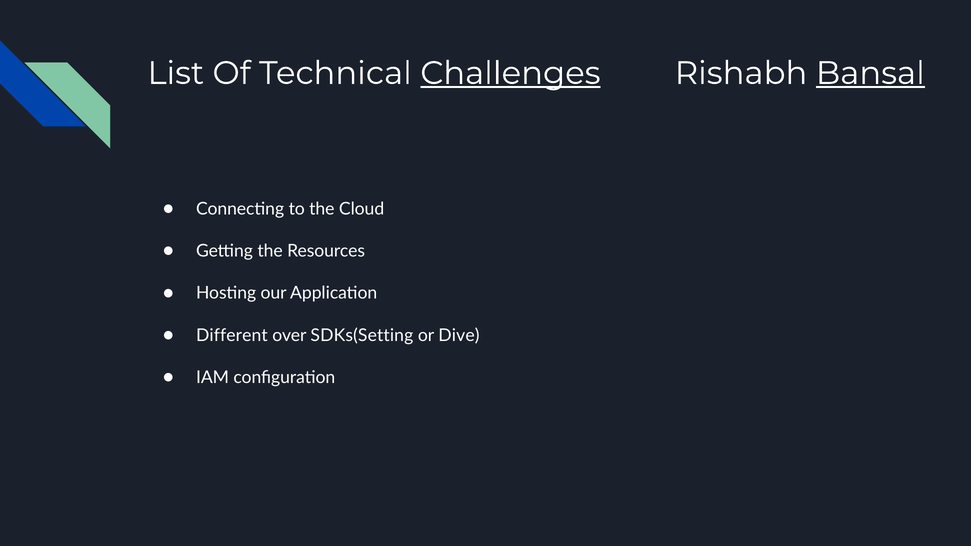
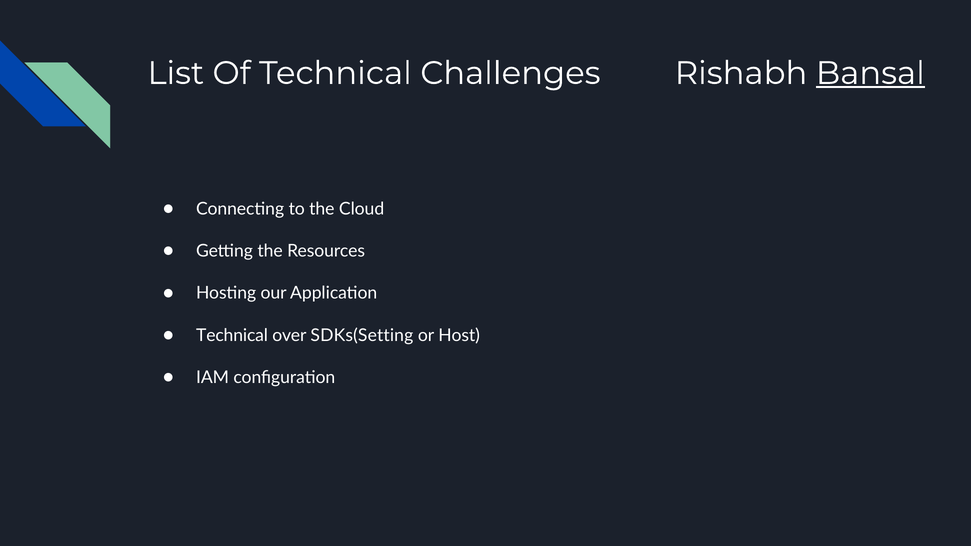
Challenges underline: present -> none
Different at (232, 335): Different -> Technical
Dive: Dive -> Host
